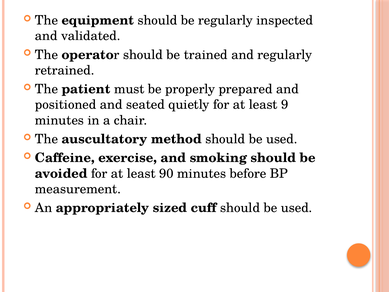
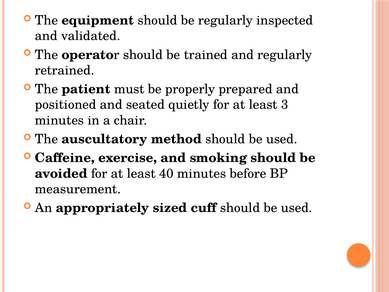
9: 9 -> 3
90: 90 -> 40
